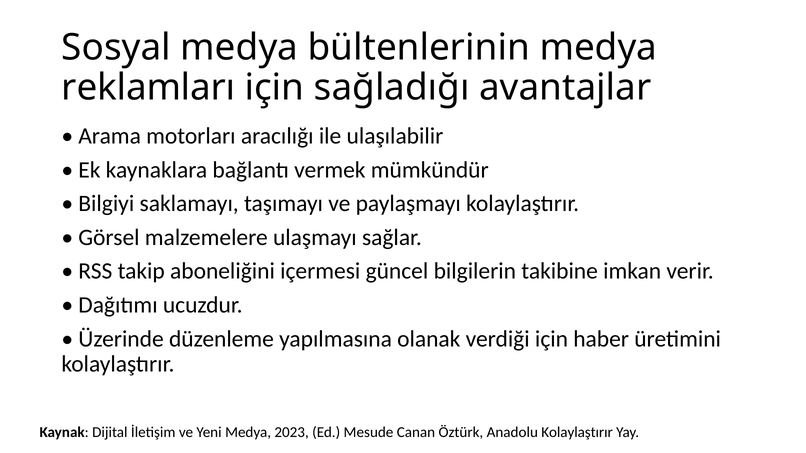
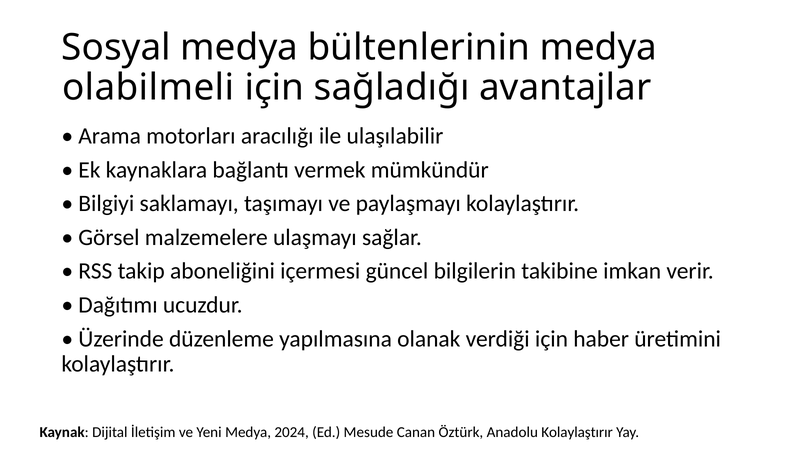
reklamları: reklamları -> olabilmeli
2023: 2023 -> 2024
